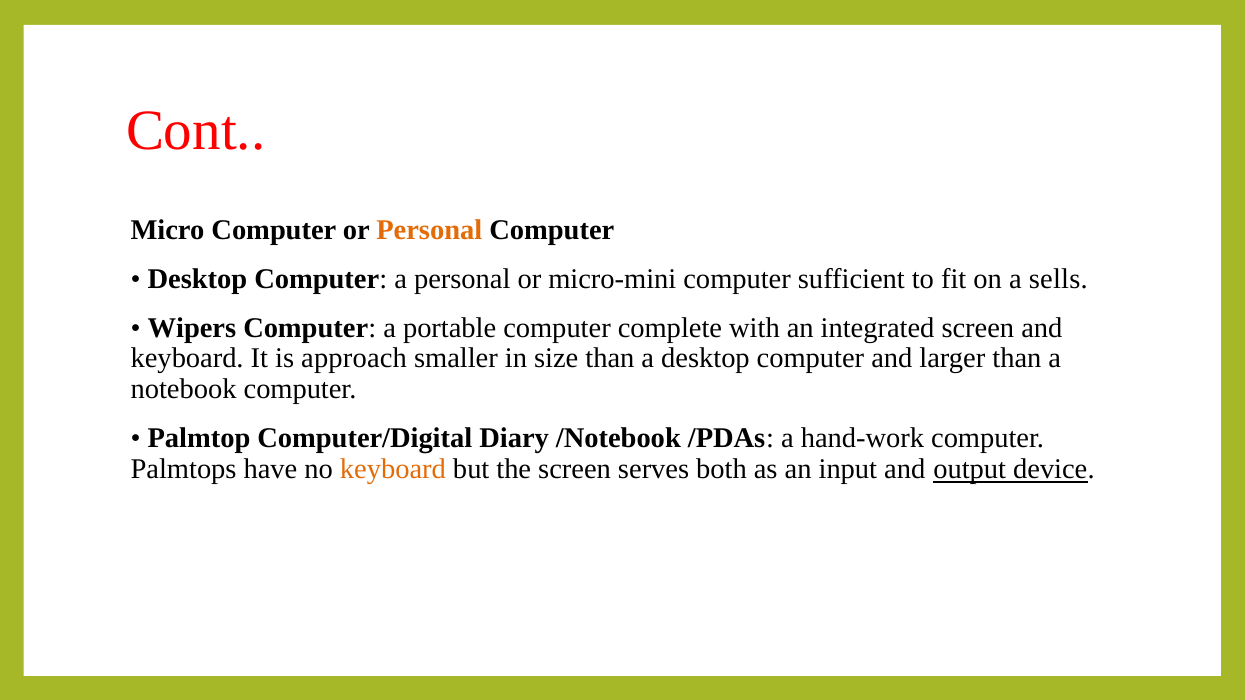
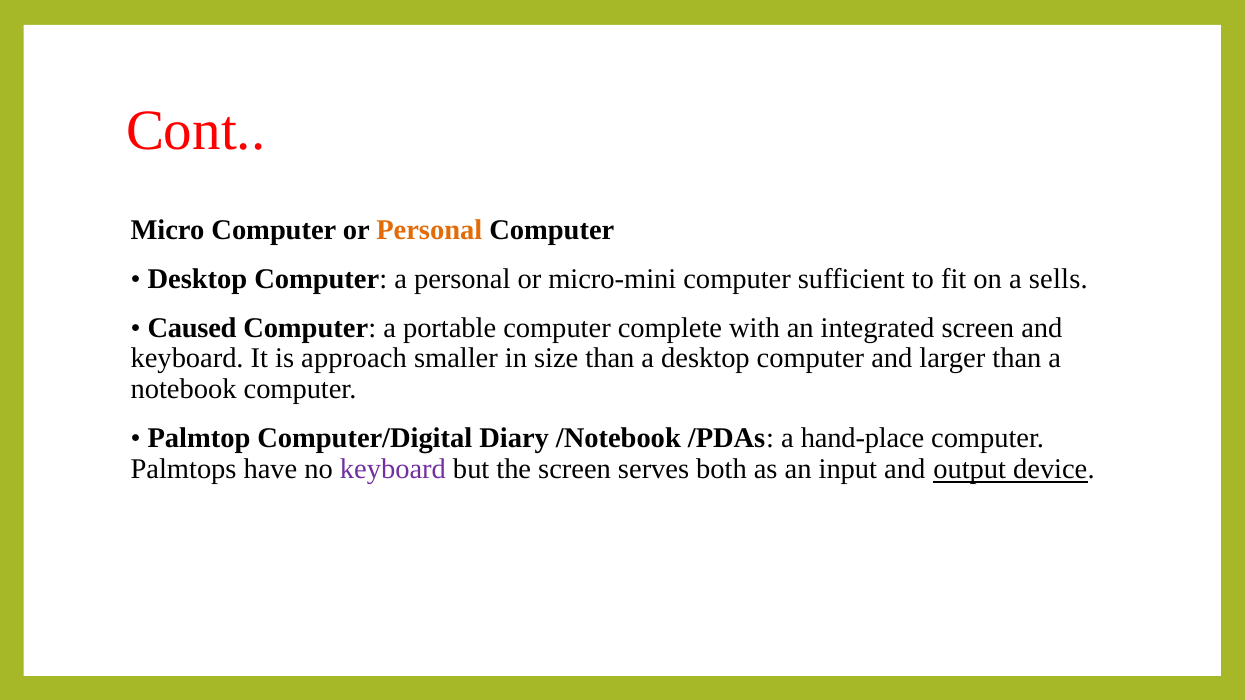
Wipers: Wipers -> Caused
hand-work: hand-work -> hand-place
keyboard at (393, 469) colour: orange -> purple
